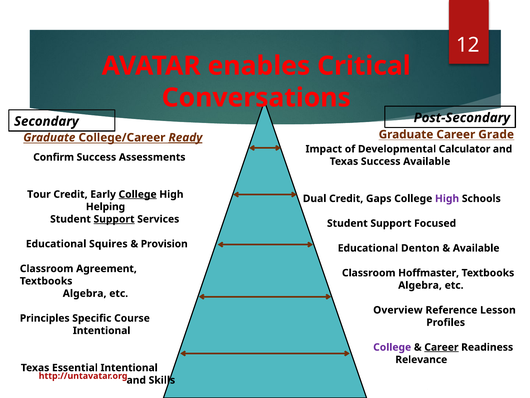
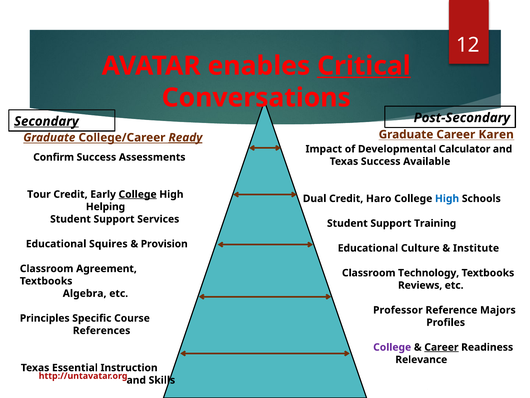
Critical underline: none -> present
Secondary underline: none -> present
Grade: Grade -> Karen
Gaps: Gaps -> Haro
High at (447, 198) colour: purple -> blue
Support at (114, 219) underline: present -> none
Focused: Focused -> Training
Denton: Denton -> Culture
Available at (476, 248): Available -> Institute
Hoffmaster: Hoffmaster -> Technology
Algebra at (420, 285): Algebra -> Reviews
Overview: Overview -> Professor
Lesson: Lesson -> Majors
Intentional at (102, 330): Intentional -> References
Essential Intentional: Intentional -> Instruction
